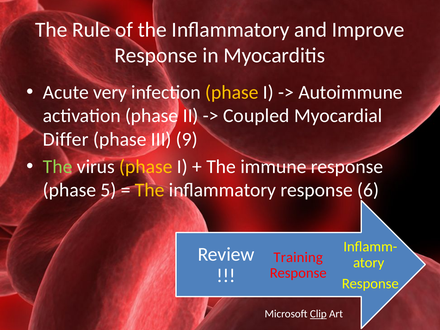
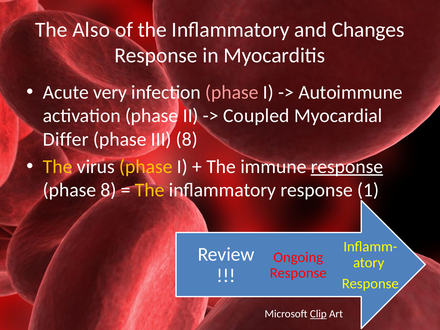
Rule: Rule -> Also
Improve: Improve -> Changes
phase at (232, 92) colour: yellow -> pink
III 9: 9 -> 8
The at (58, 167) colour: light green -> yellow
response at (347, 167) underline: none -> present
phase 5: 5 -> 8
6: 6 -> 1
Training: Training -> Ongoing
